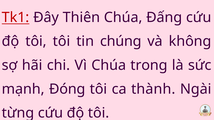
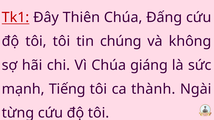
trong: trong -> giáng
Đóng: Đóng -> Tiếng
